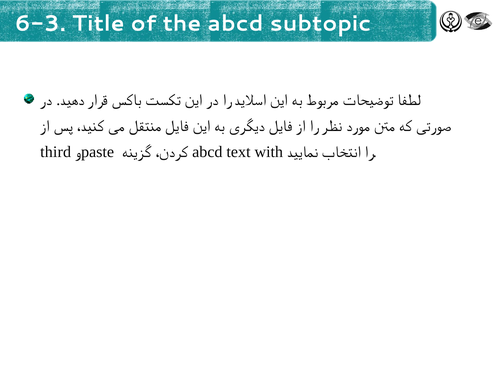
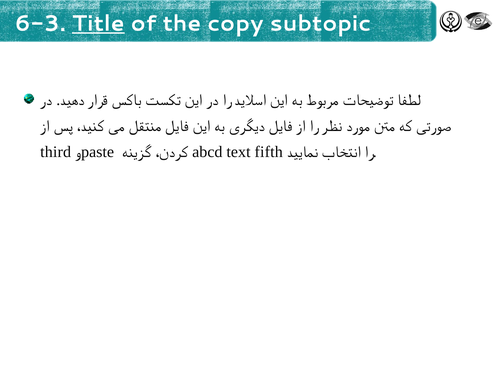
Title underline: none -> present
the abcd: abcd -> copy
with: with -> fifth
